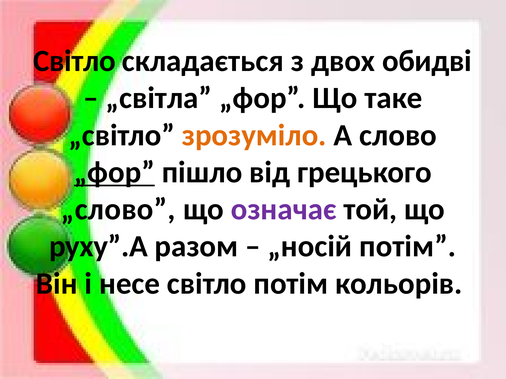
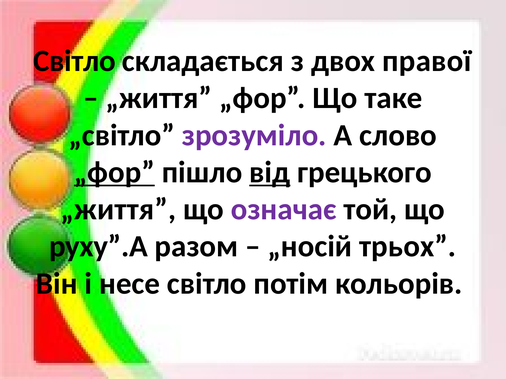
обидві: обидві -> правої
„світла at (159, 98): „світла -> „життя
зрозуміло colour: orange -> purple
від underline: none -> present
„слово at (118, 210): „слово -> „життя
„носій потім: потім -> трьох
